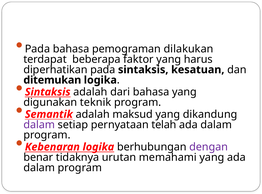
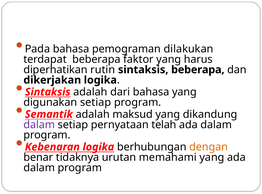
diperhatikan pada: pada -> rutin
sintaksis kesatuan: kesatuan -> beberapa
ditemukan: ditemukan -> dikerjakan
digunakan teknik: teknik -> setiap
dengan colour: purple -> orange
